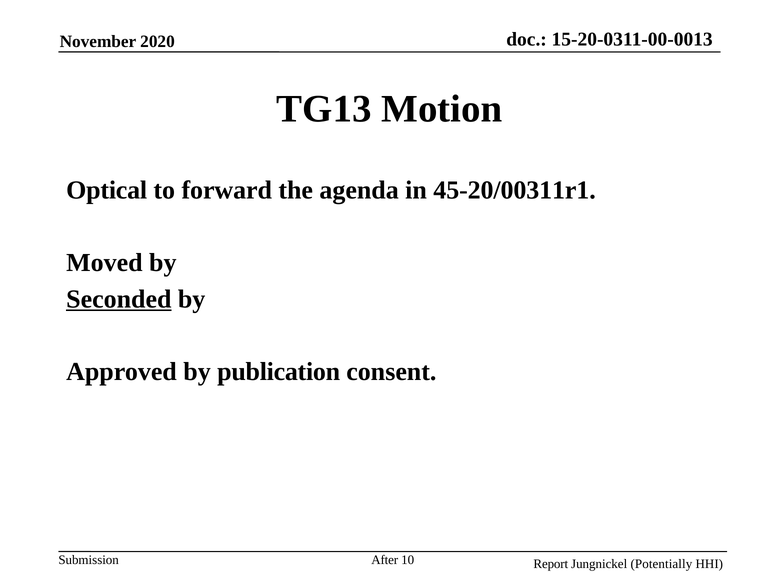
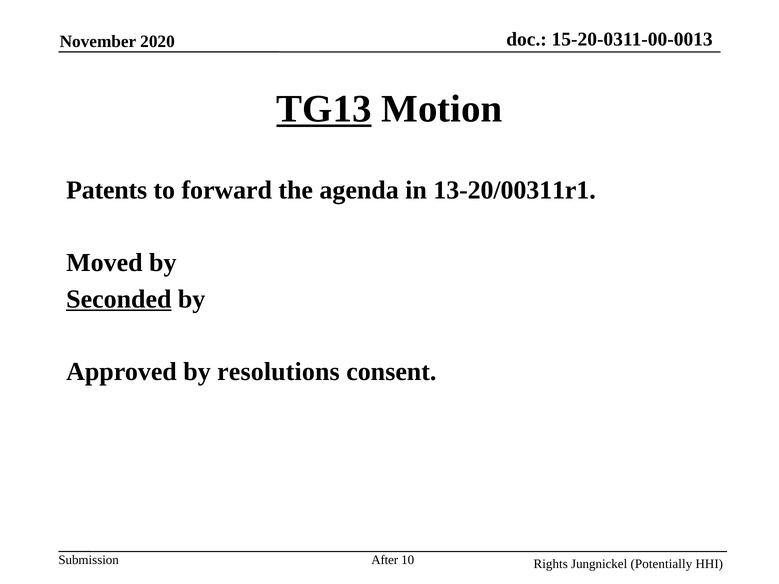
TG13 underline: none -> present
Optical: Optical -> Patents
45-20/00311r1: 45-20/00311r1 -> 13-20/00311r1
publication: publication -> resolutions
Report: Report -> Rights
